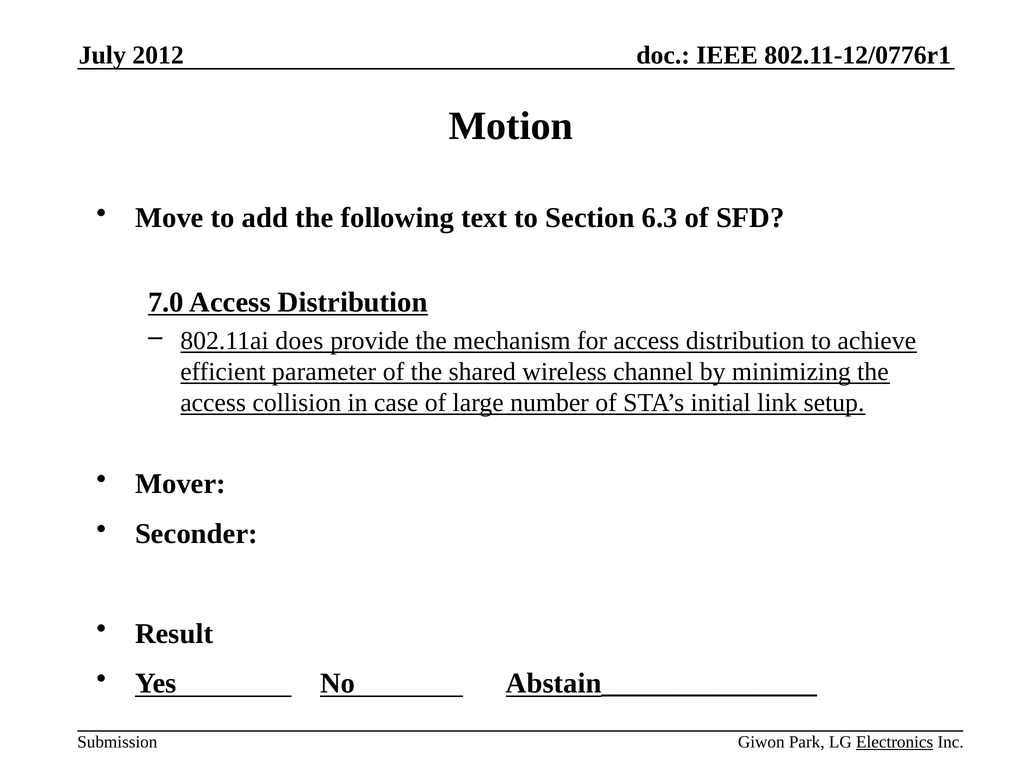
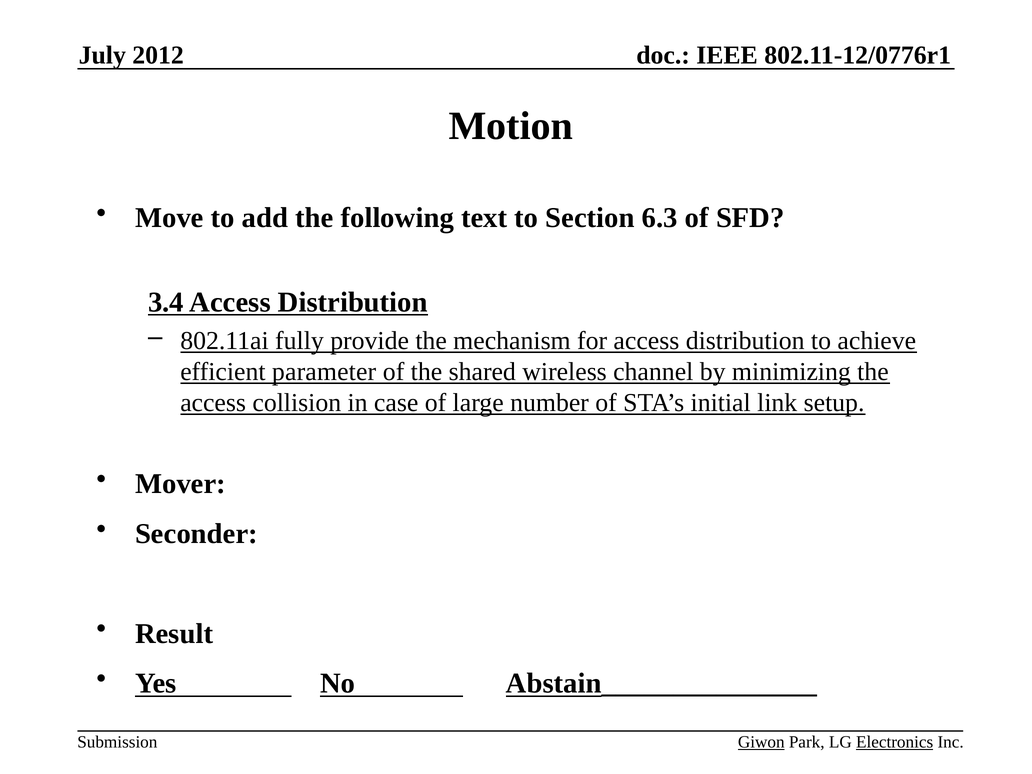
7.0: 7.0 -> 3.4
does: does -> fully
Giwon underline: none -> present
